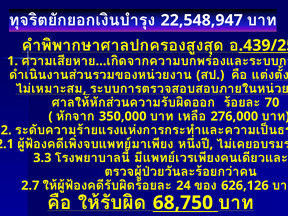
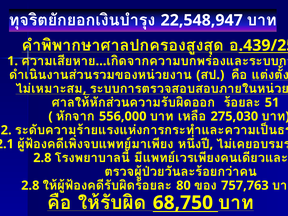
70: 70 -> 51
350,000: 350,000 -> 556,000
276,000: 276,000 -> 275,030
3.3 at (42, 158): 3.3 -> 2.8
2.7 at (30, 185): 2.7 -> 2.8
24: 24 -> 80
626,126: 626,126 -> 757,763
